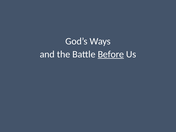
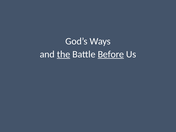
the underline: none -> present
